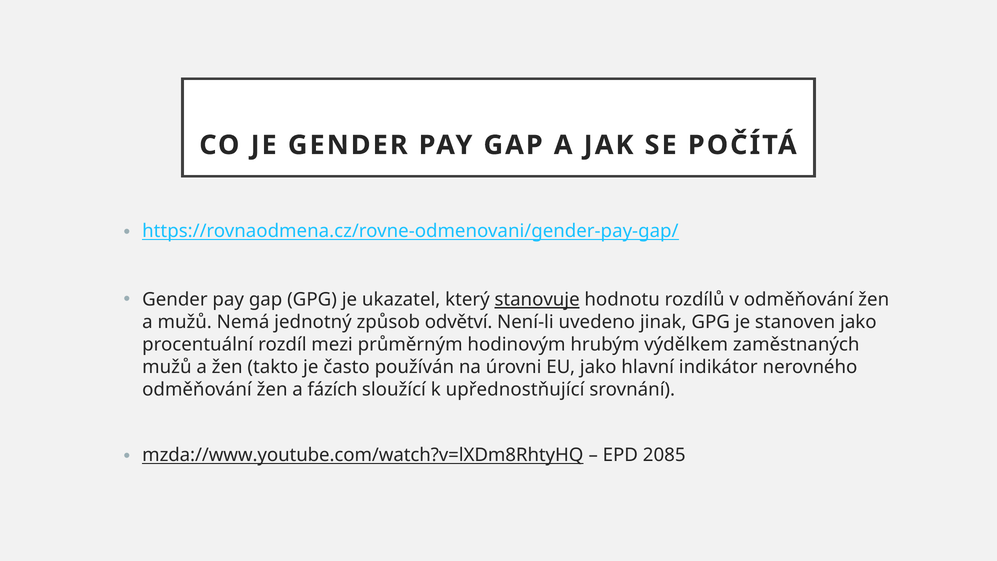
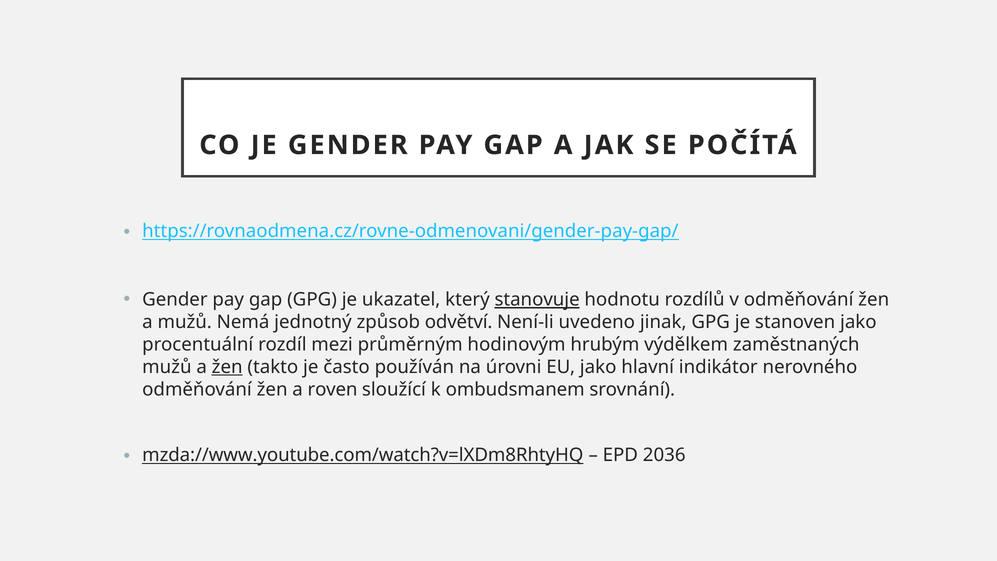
žen at (227, 367) underline: none -> present
fázích: fázích -> roven
upřednostňující: upřednostňující -> ombudsmanem
2085: 2085 -> 2036
